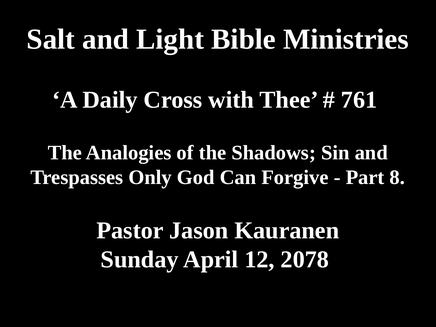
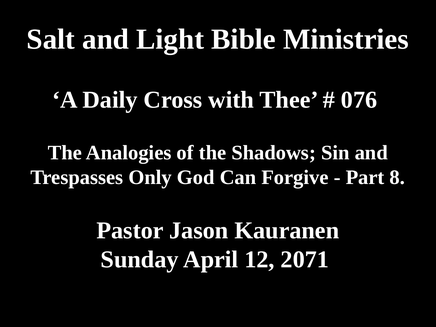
761: 761 -> 076
2078: 2078 -> 2071
